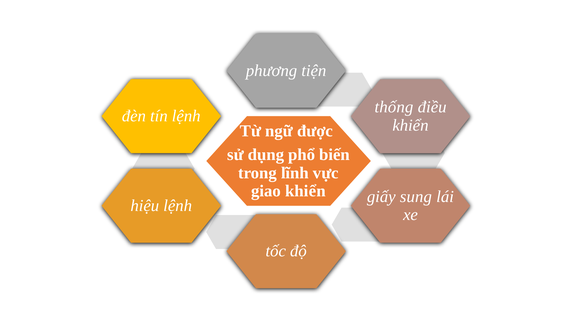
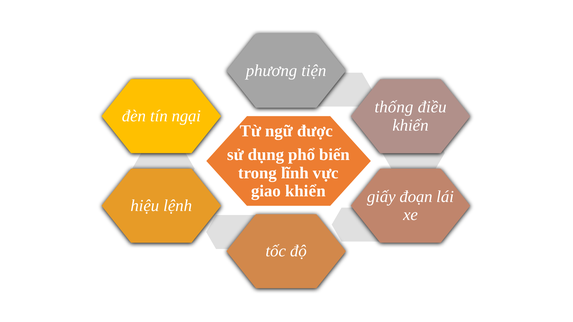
tín lệnh: lệnh -> ngại
sung: sung -> đoạn
